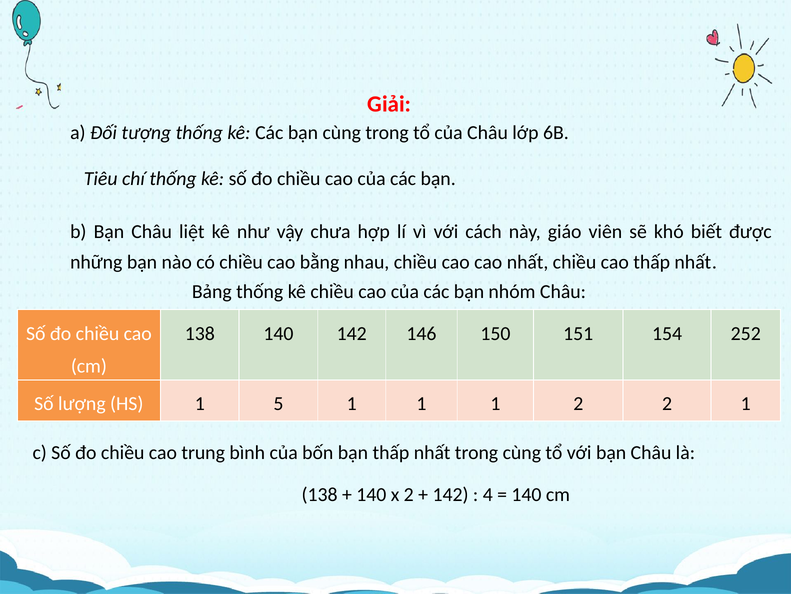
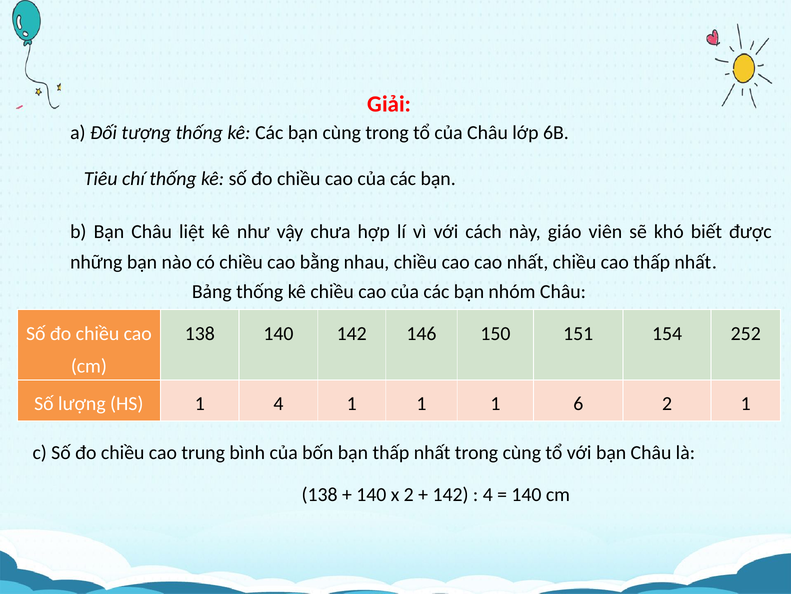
1 5: 5 -> 4
1 2: 2 -> 6
